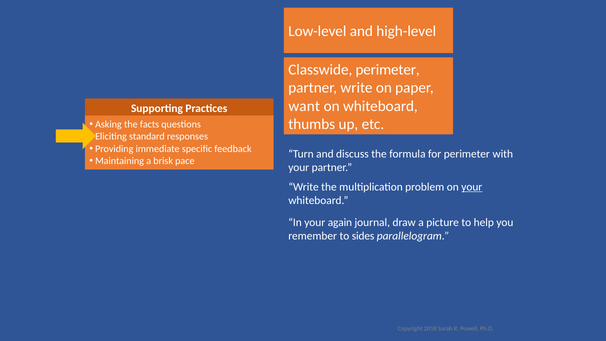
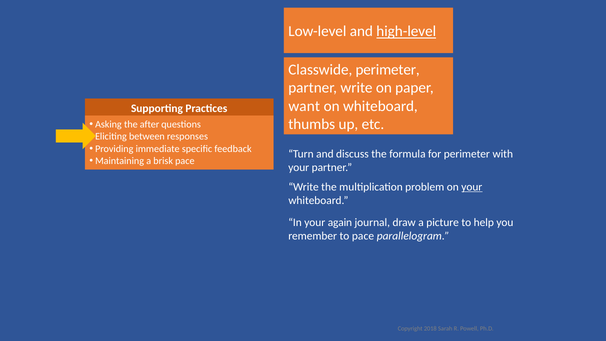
high-level underline: none -> present
facts: facts -> after
standard: standard -> between
to sides: sides -> pace
